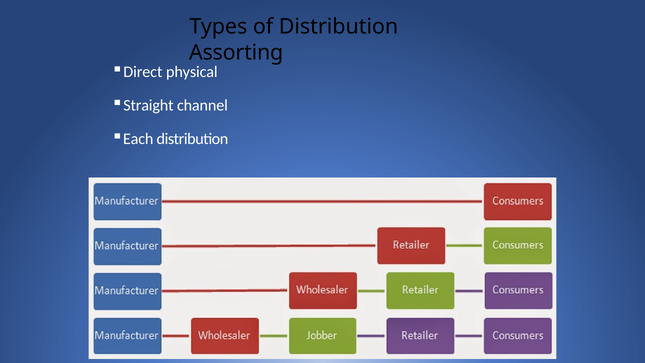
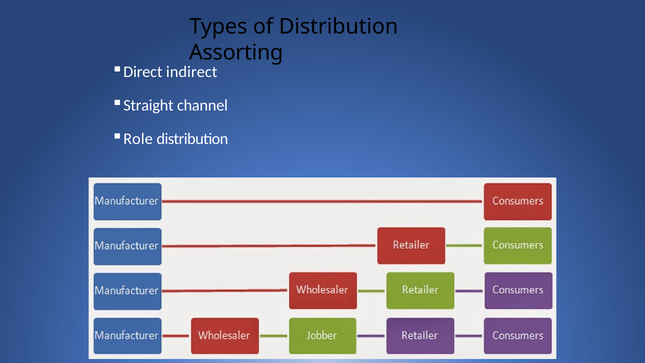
physical: physical -> indirect
Each: Each -> Role
